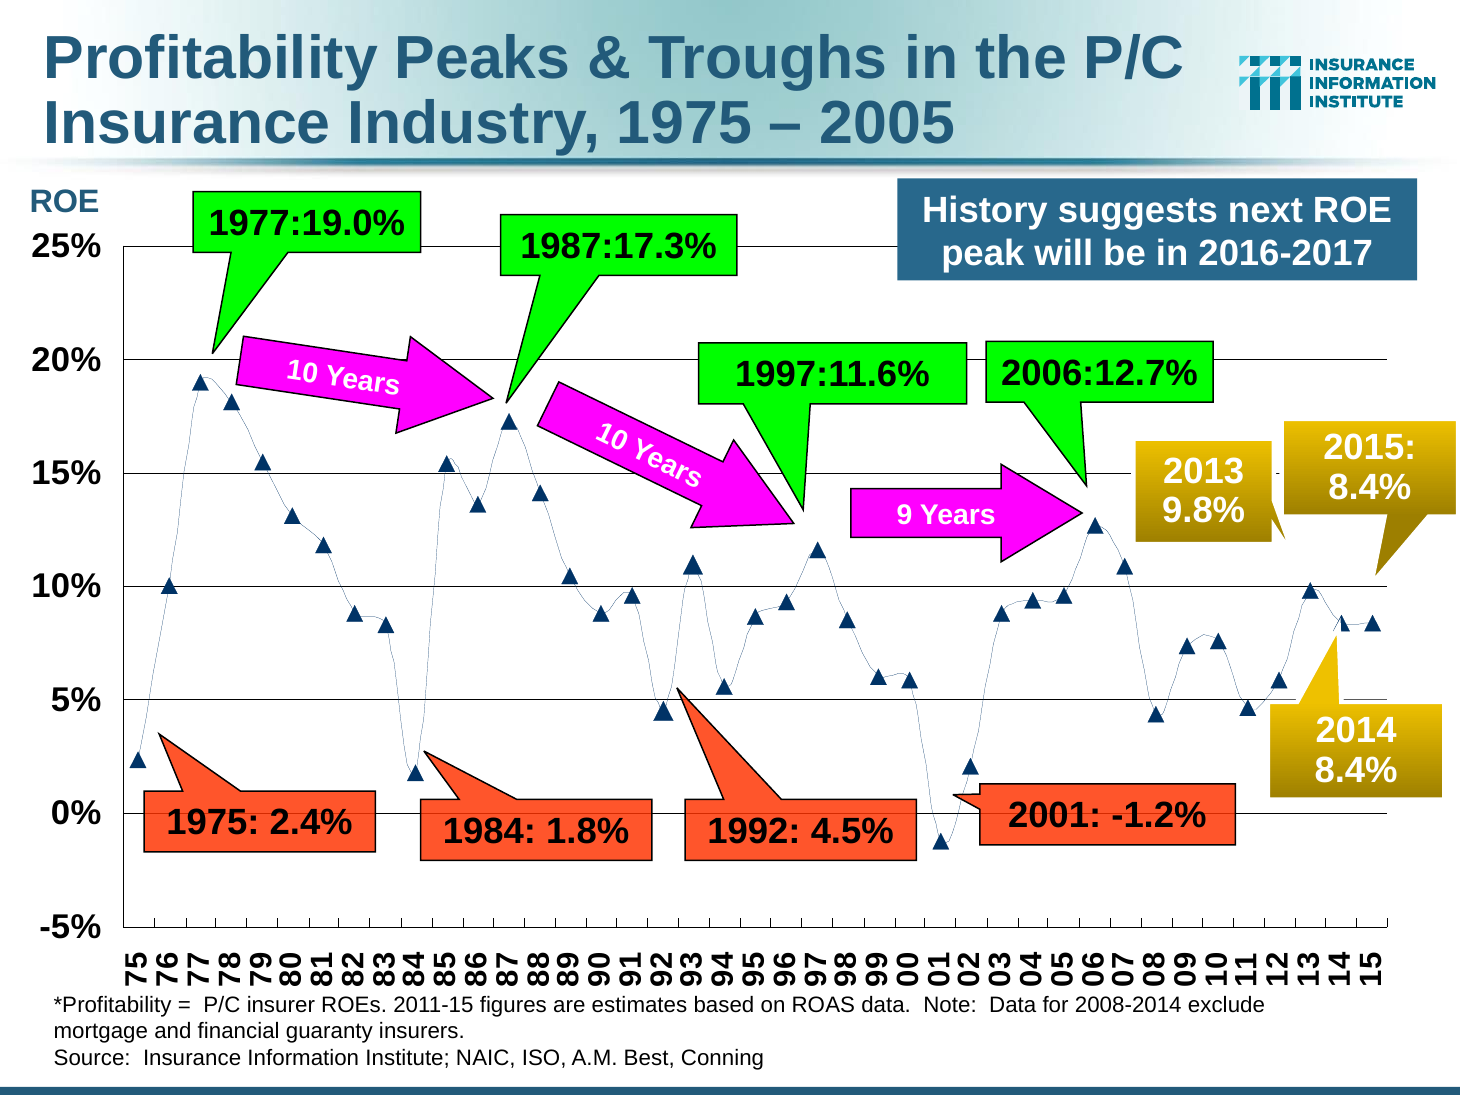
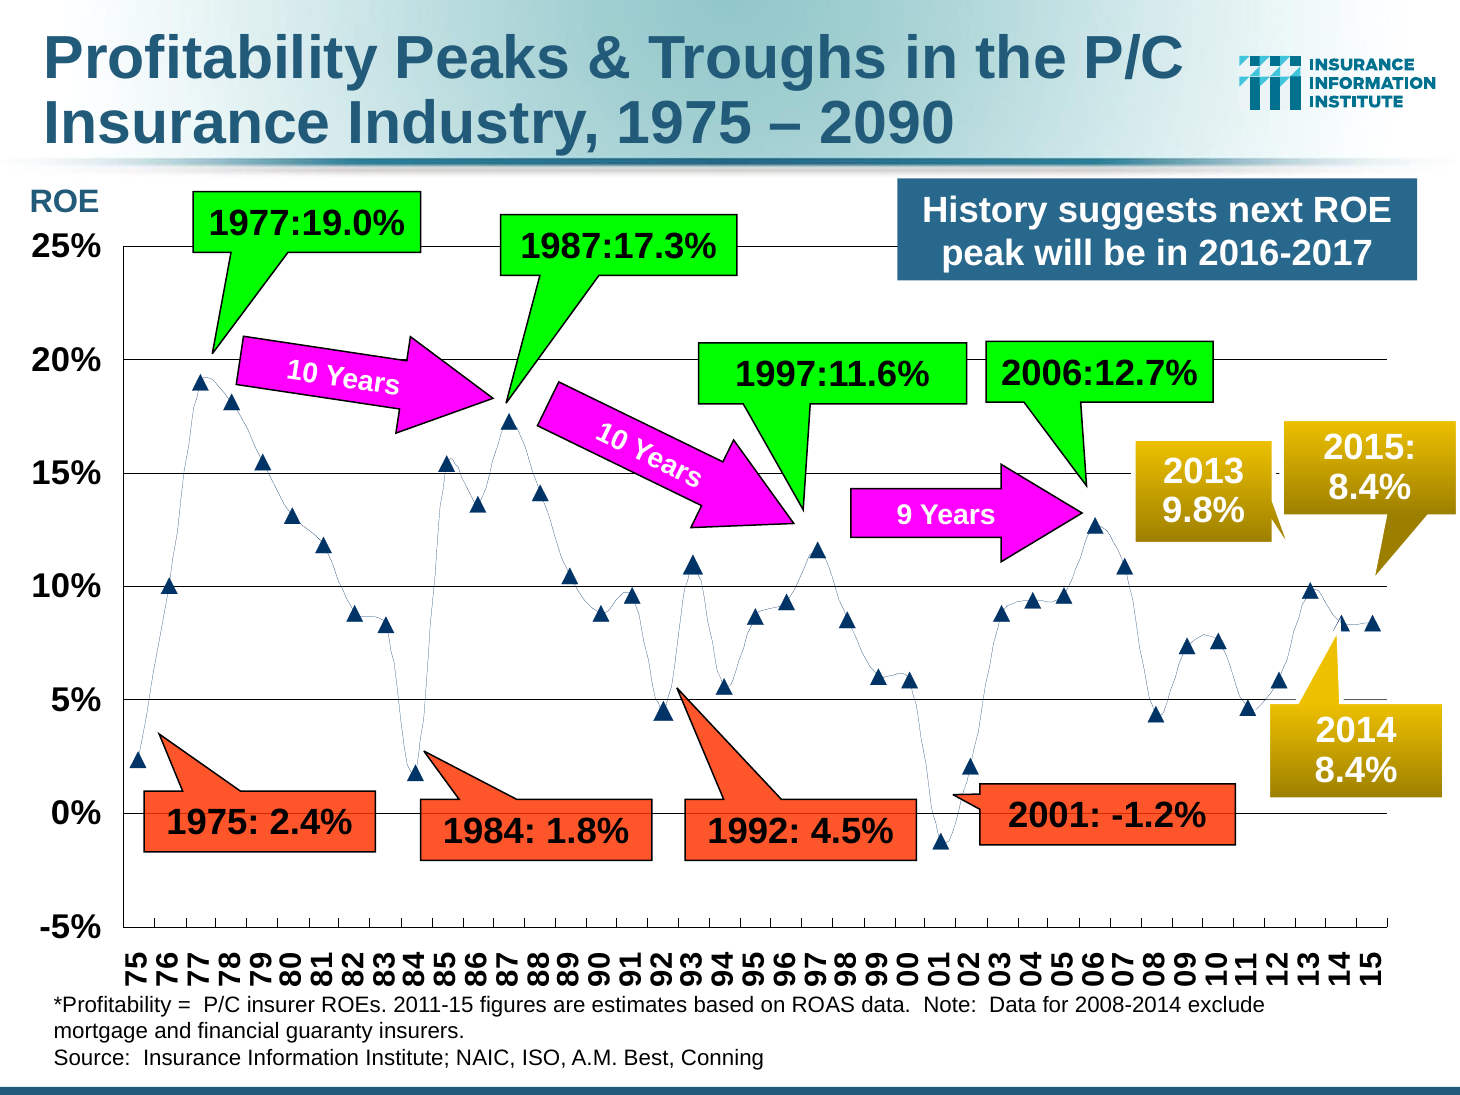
2005: 2005 -> 2090
